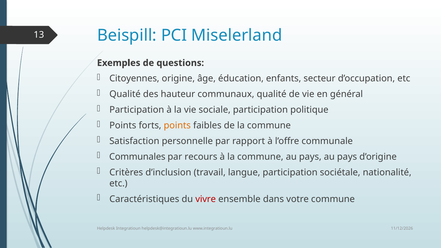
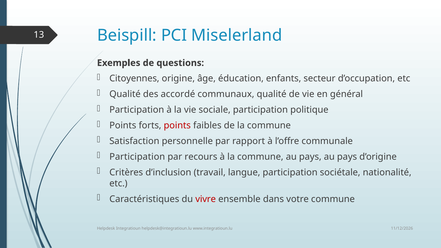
hauteur: hauteur -> accordé
points at (177, 126) colour: orange -> red
Communales at (137, 157): Communales -> Participation
